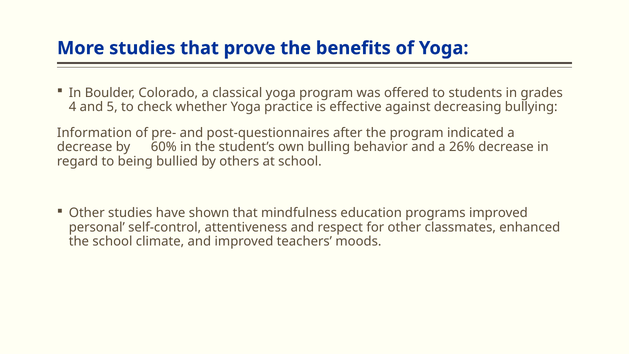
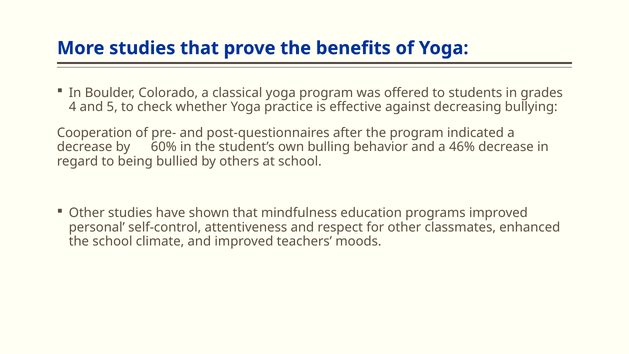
Information: Information -> Cooperation
26%: 26% -> 46%
